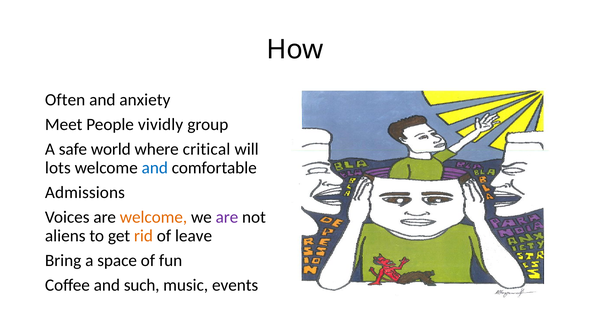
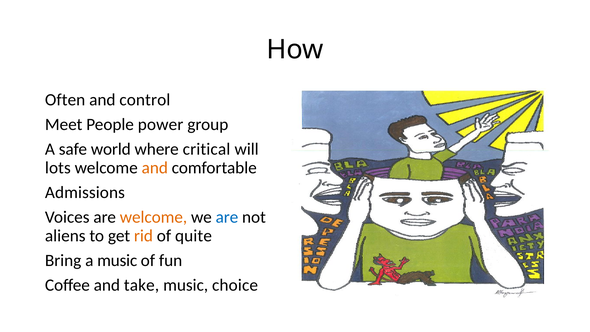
anxiety: anxiety -> control
vividly: vividly -> power
and at (155, 168) colour: blue -> orange
are at (227, 217) colour: purple -> blue
leave: leave -> quite
a space: space -> music
such: such -> take
events: events -> choice
